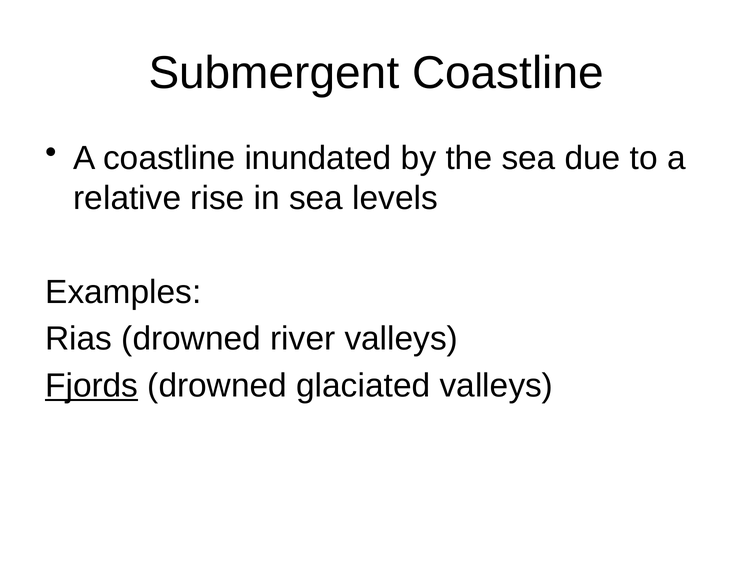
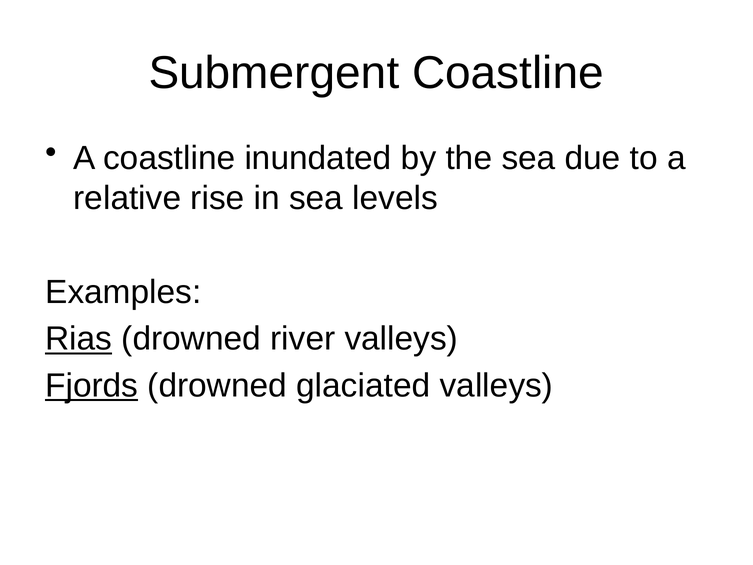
Rias underline: none -> present
